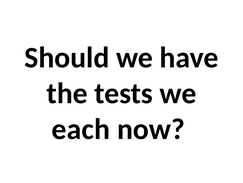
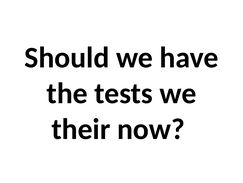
each: each -> their
